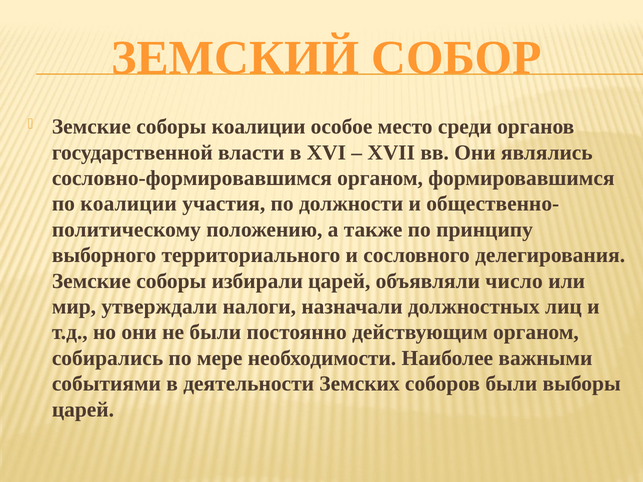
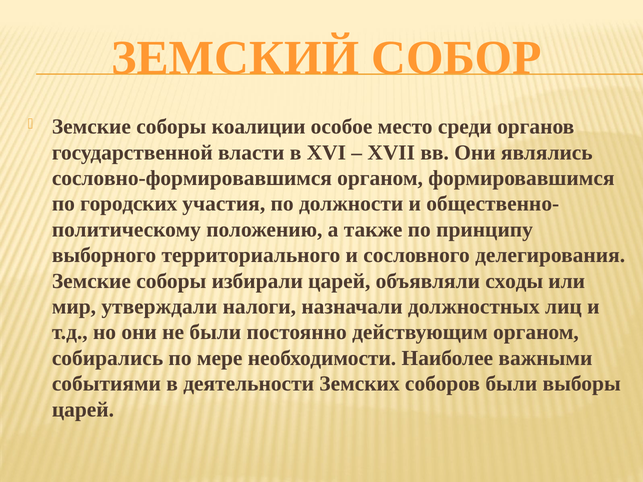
по коалиции: коалиции -> городских
число: число -> сходы
